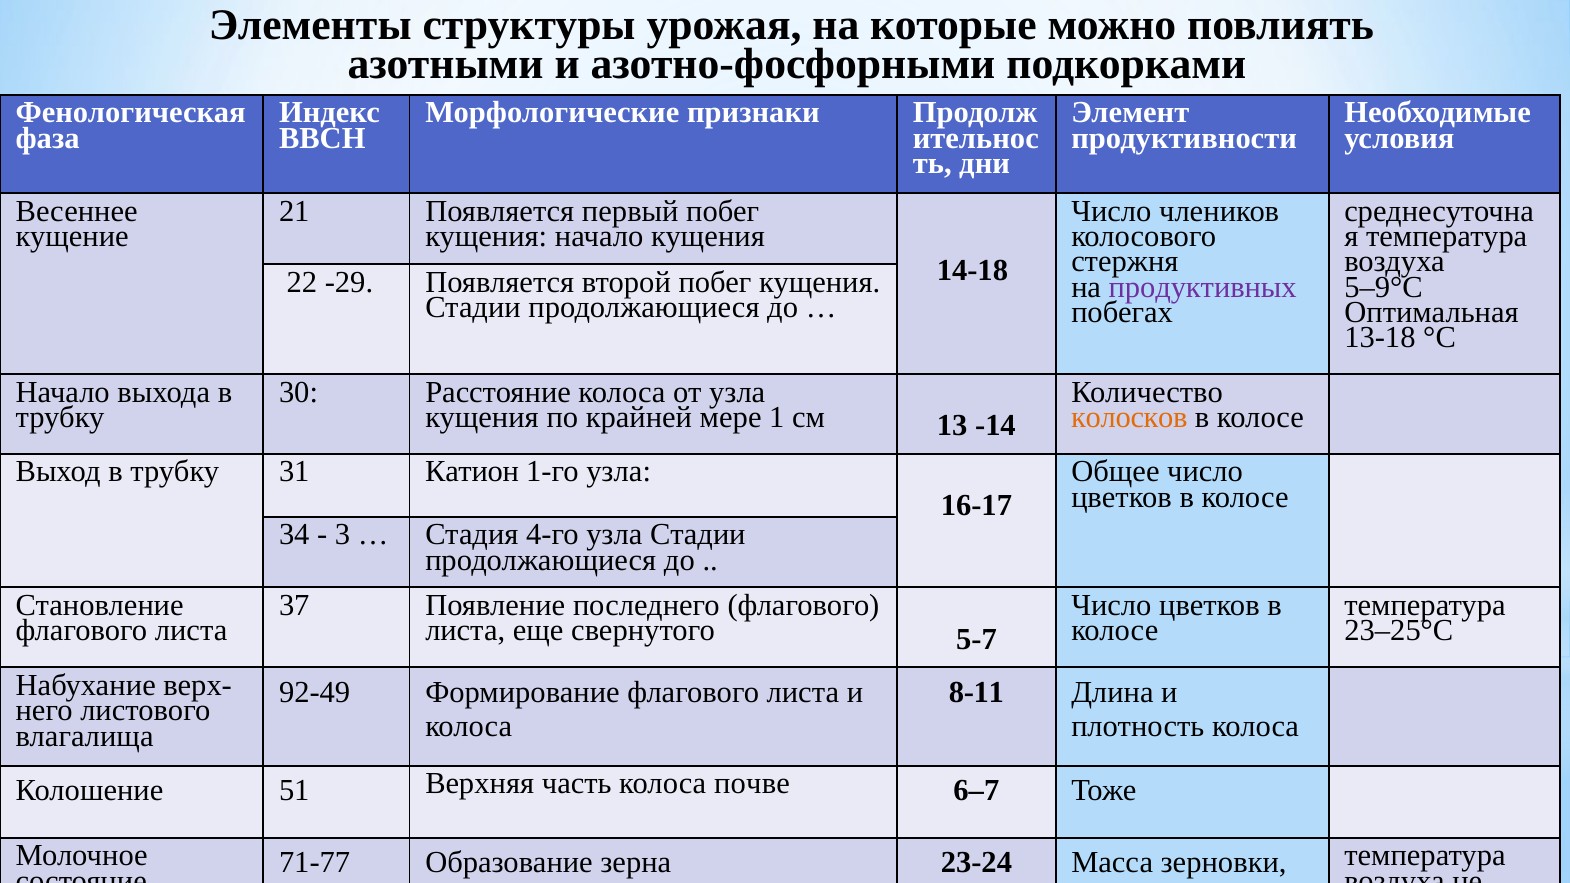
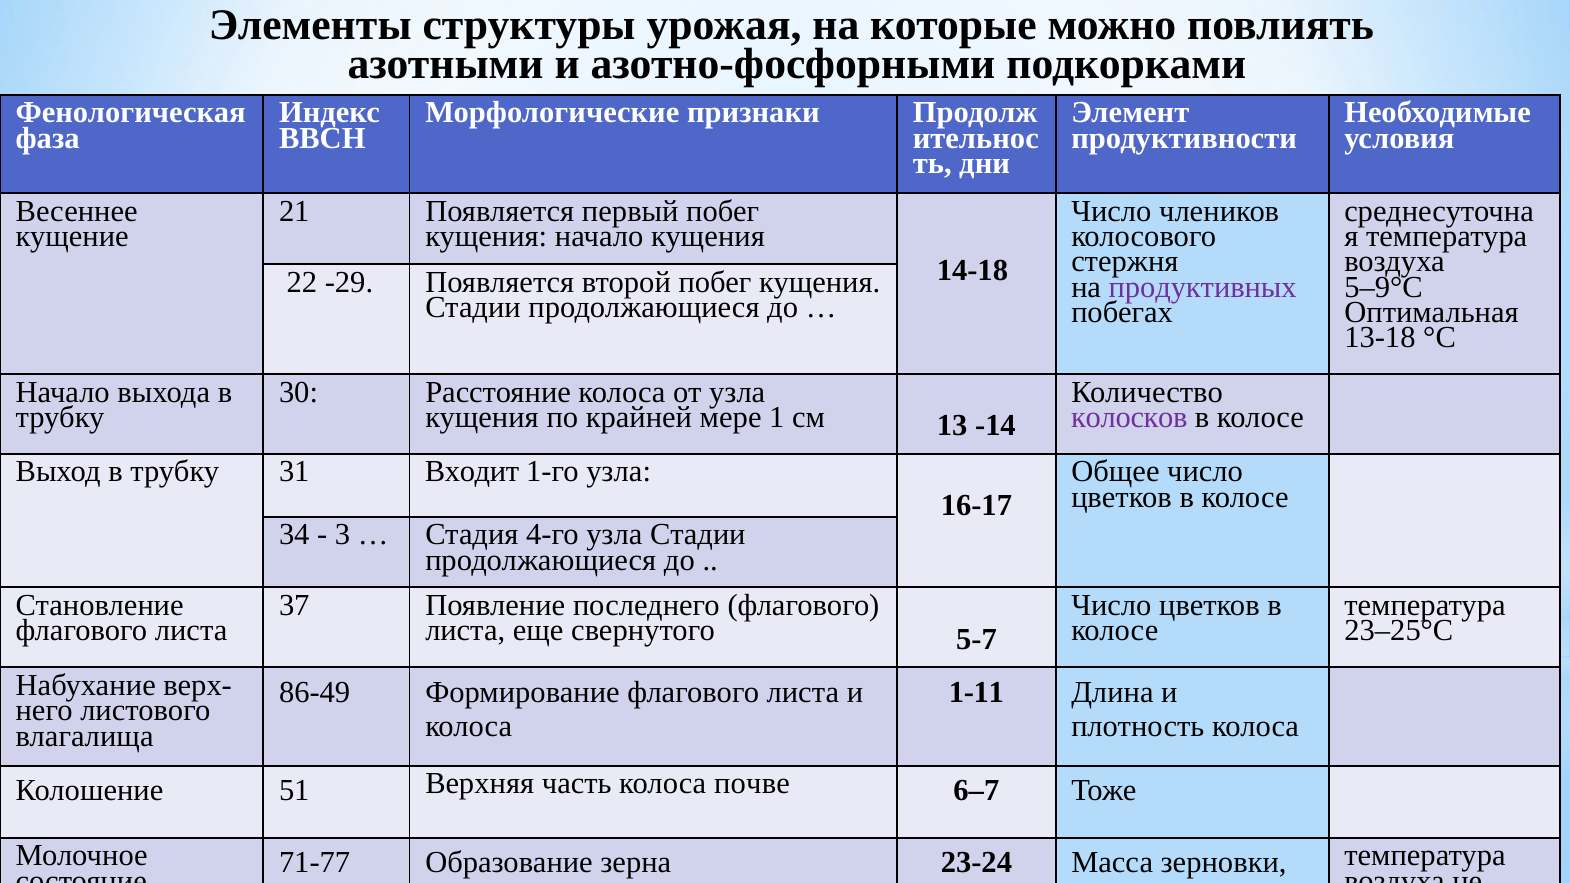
колосков colour: orange -> purple
Катион: Катион -> Входит
92-49: 92-49 -> 86-49
8-11: 8-11 -> 1-11
